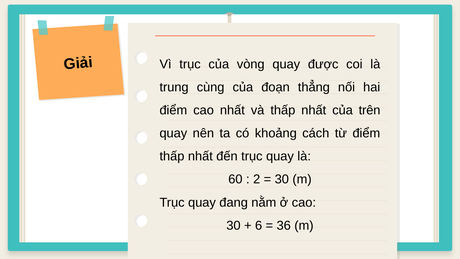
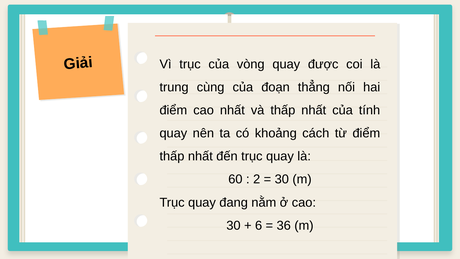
trên: trên -> tính
